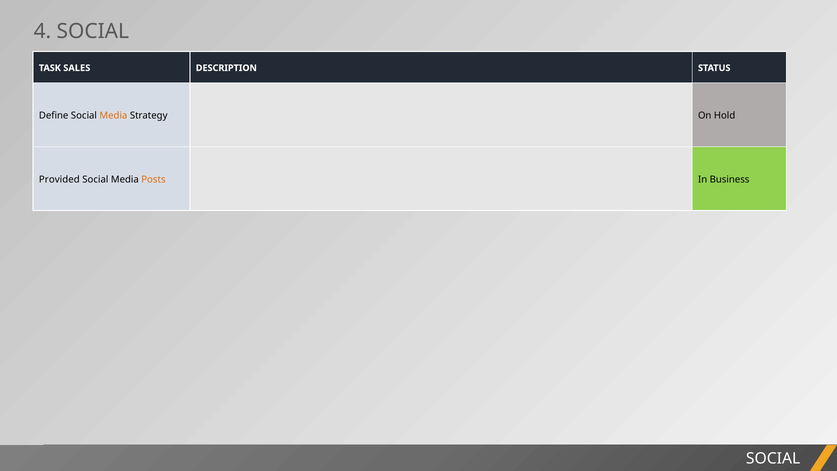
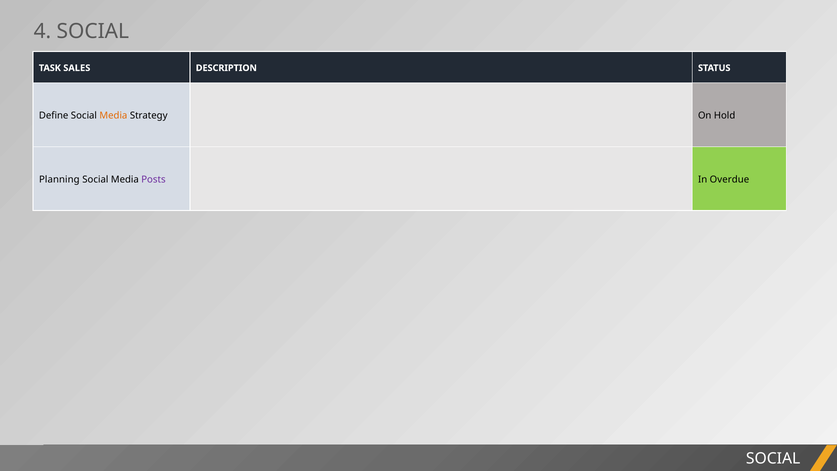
Provided: Provided -> Planning
Posts colour: orange -> purple
Business: Business -> Overdue
